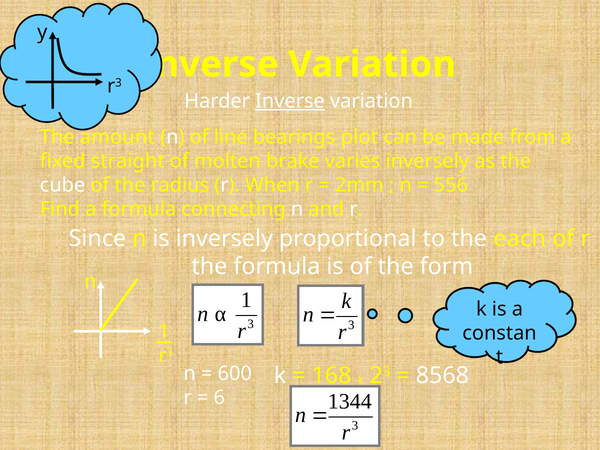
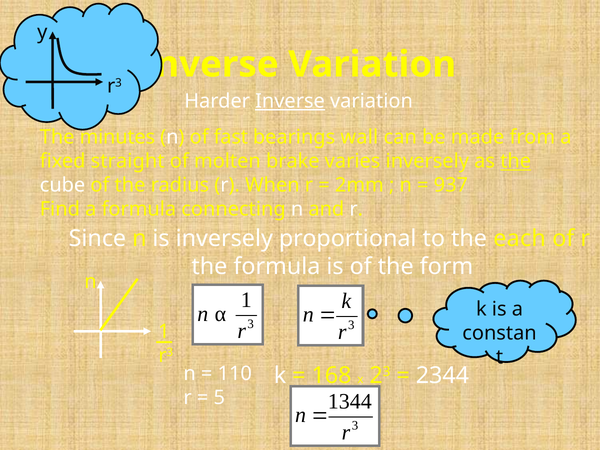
amount: amount -> minutes
line: line -> fast
plot: plot -> wall
the at (516, 161) underline: none -> present
556: 556 -> 937
600: 600 -> 110
8568: 8568 -> 2344
6: 6 -> 5
